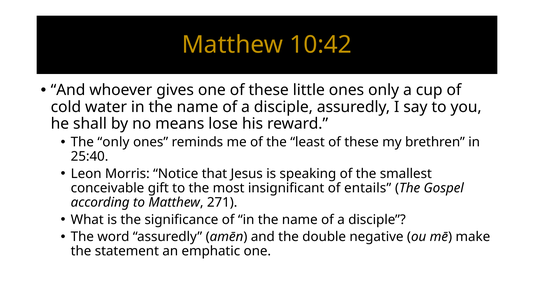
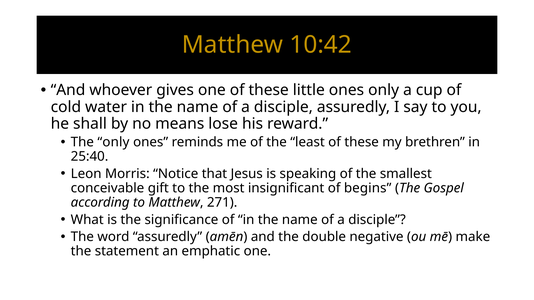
entails: entails -> begins
